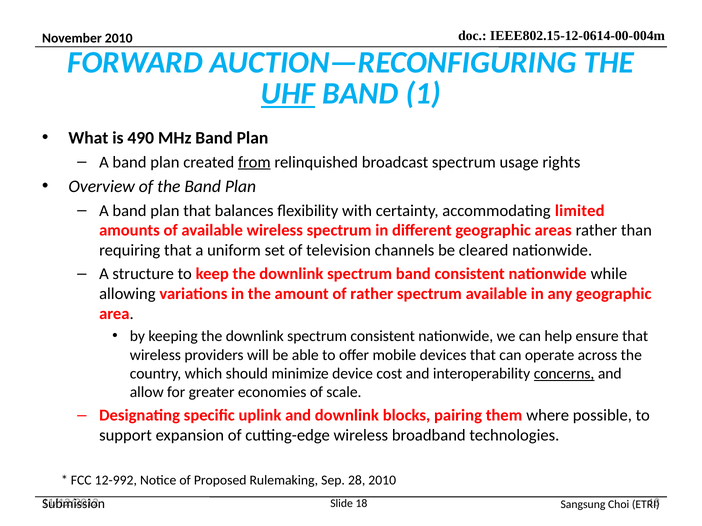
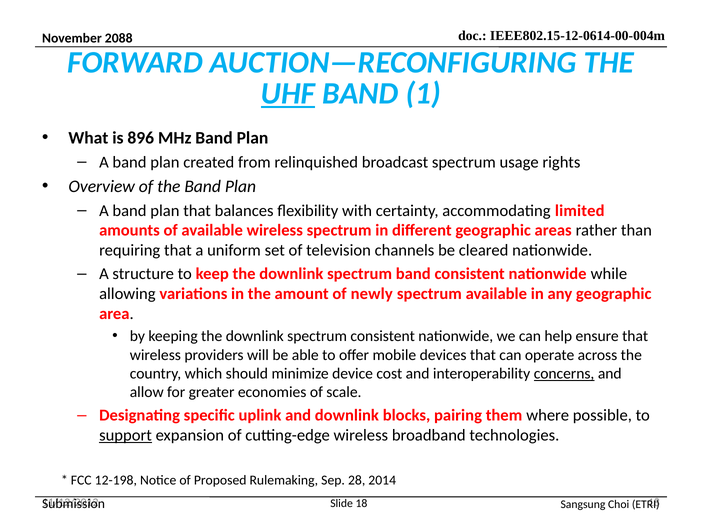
2010 at (119, 38): 2010 -> 2088
490: 490 -> 896
from underline: present -> none
of rather: rather -> newly
support underline: none -> present
12-992: 12-992 -> 12-198
28 2010: 2010 -> 2014
